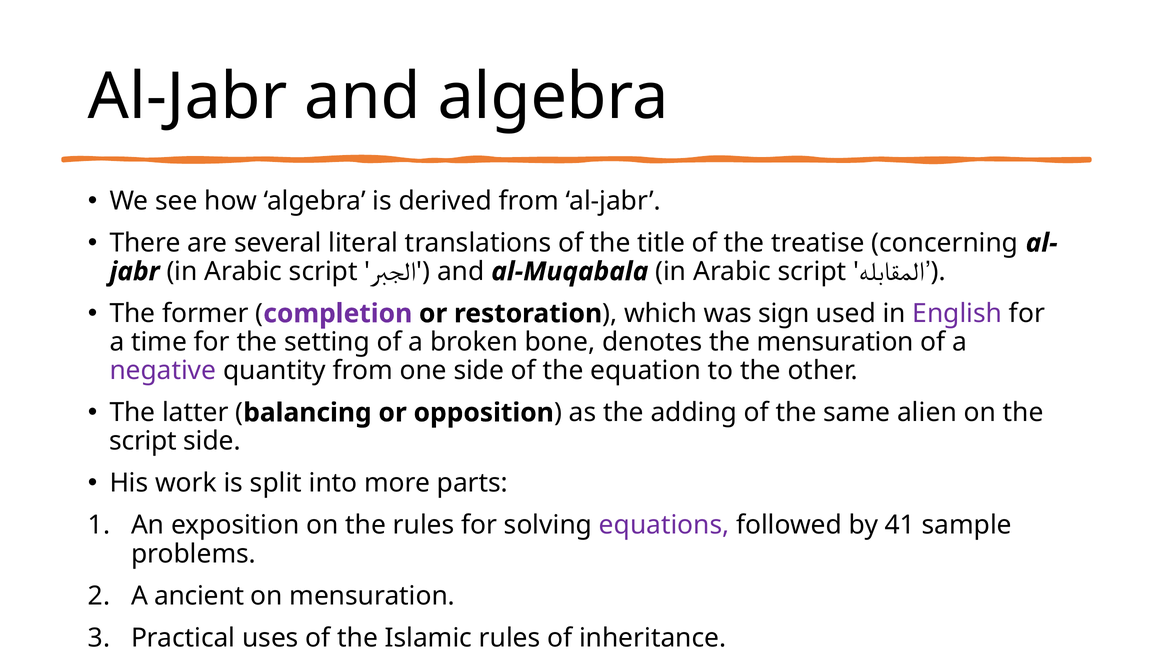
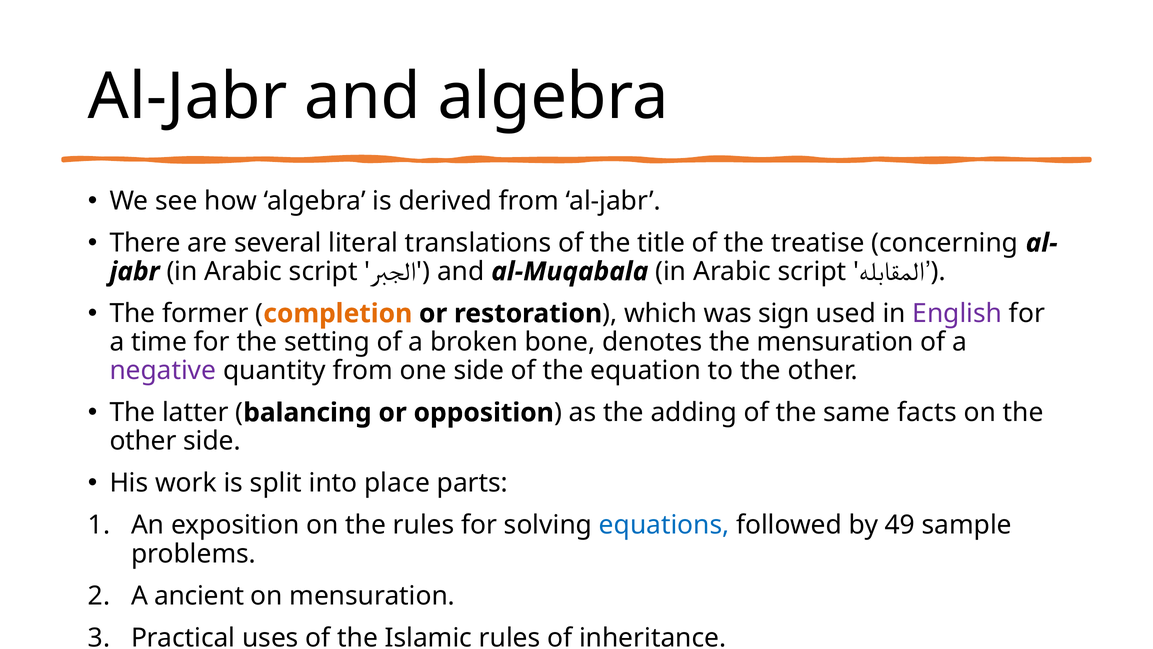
completion colour: purple -> orange
alien: alien -> facts
script at (143, 441): script -> other
more: more -> place
equations colour: purple -> blue
41: 41 -> 49
